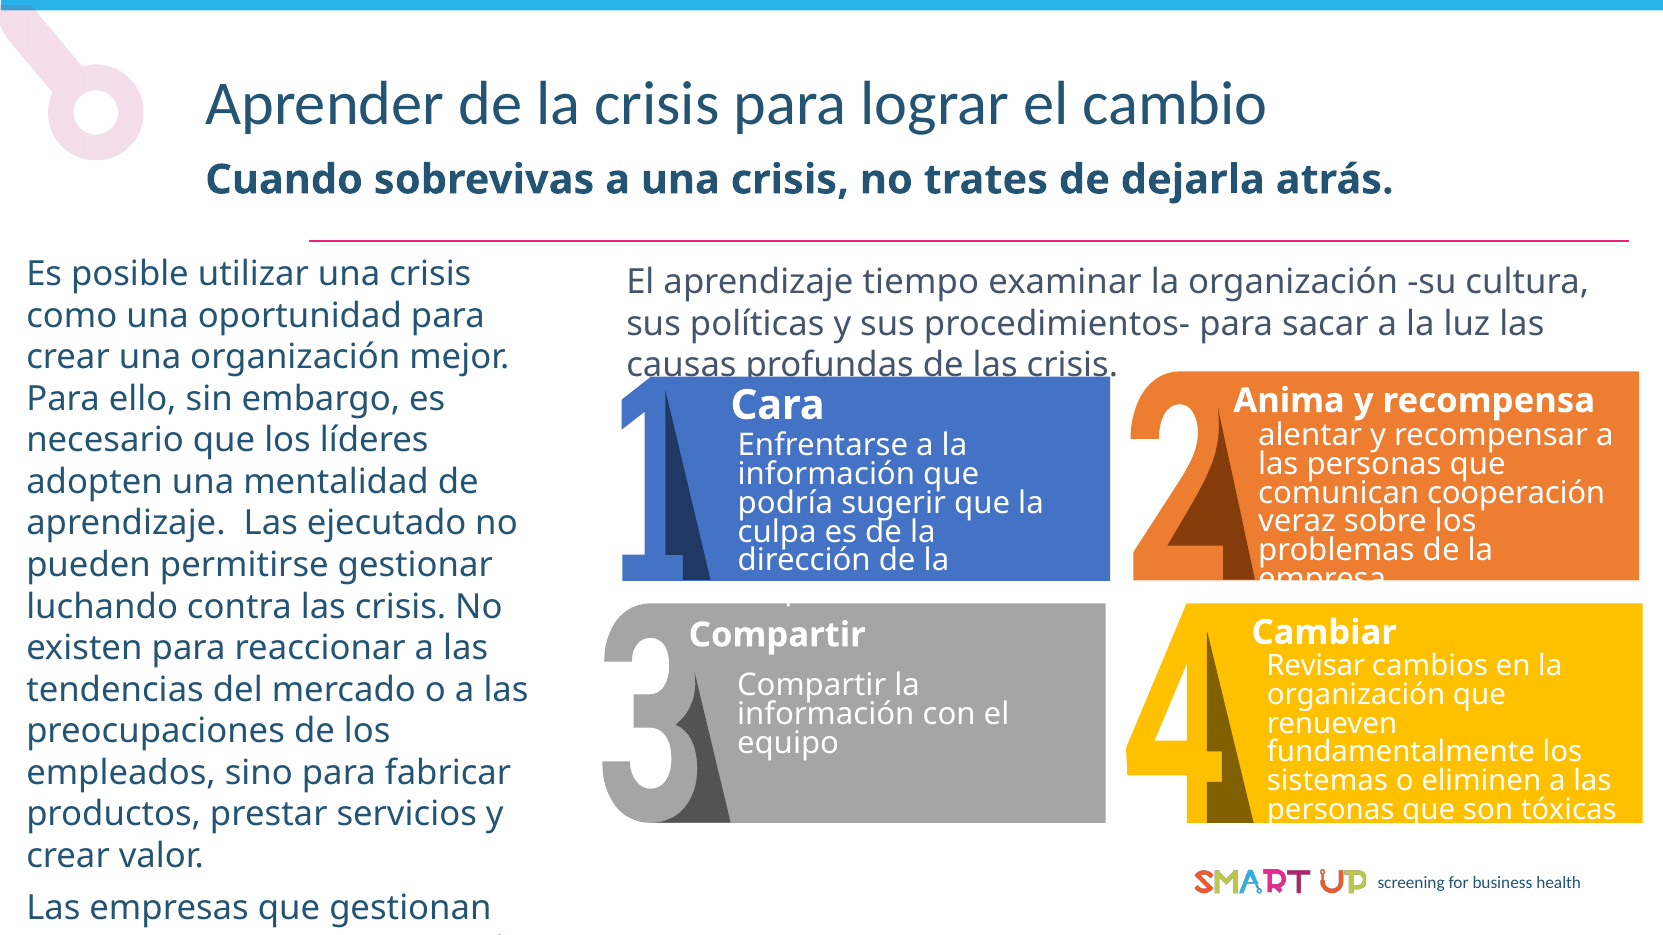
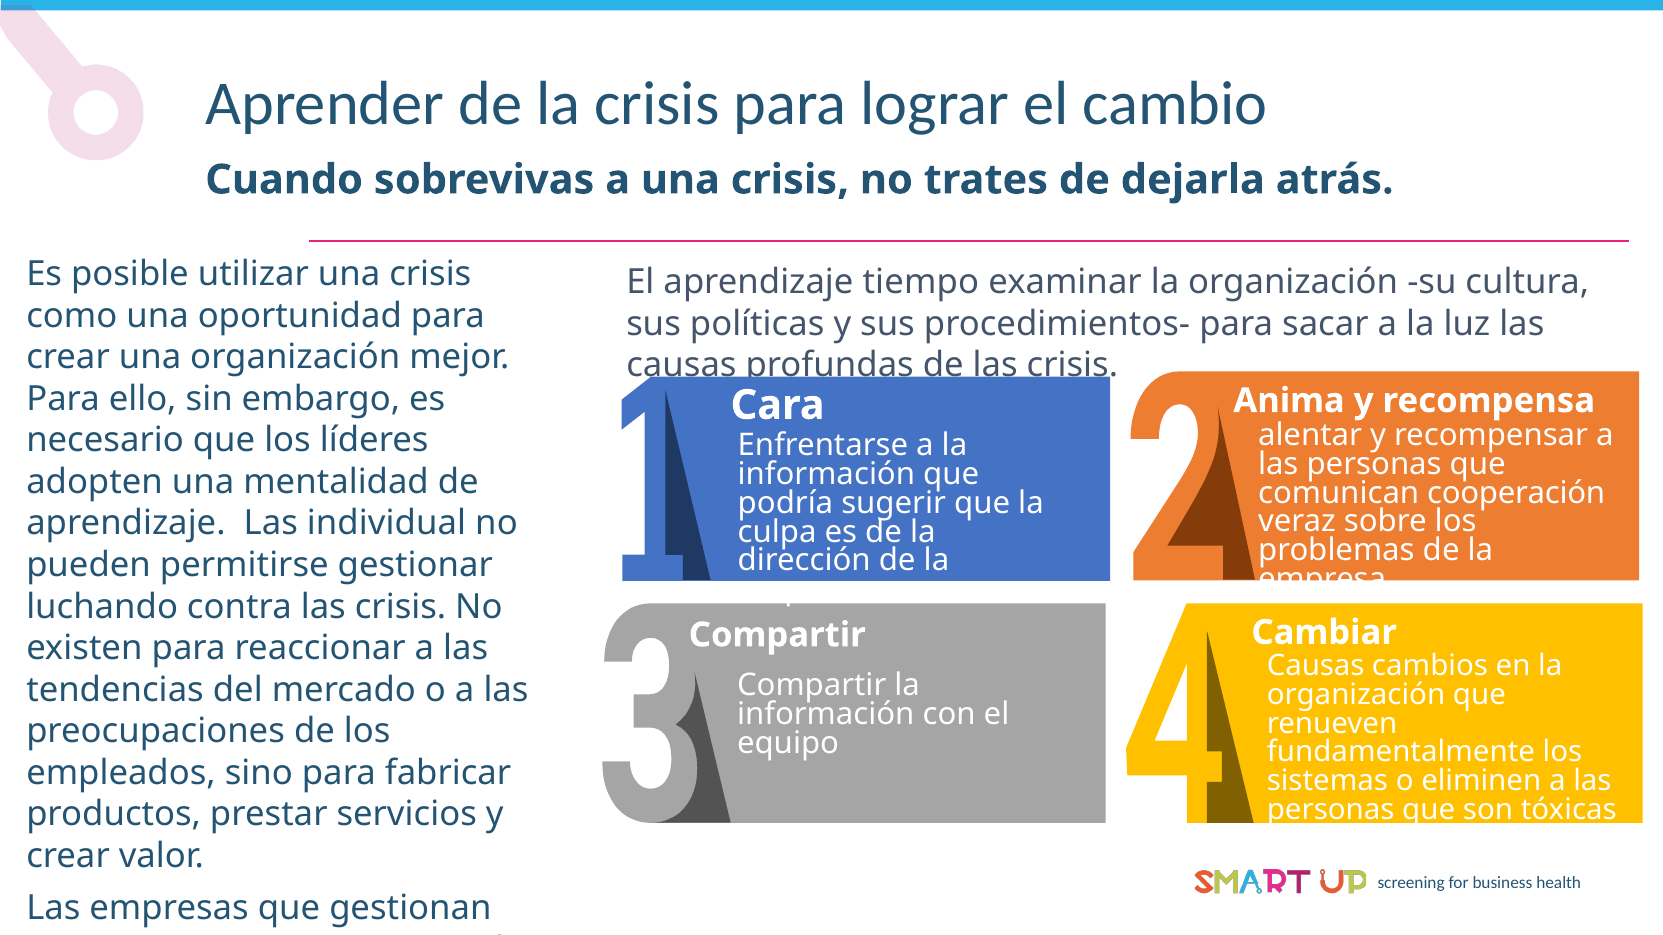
ejecutado: ejecutado -> individual
Revisar at (1316, 666): Revisar -> Causas
